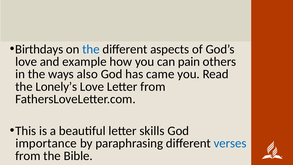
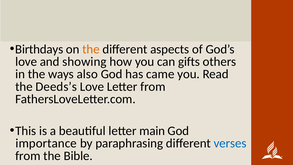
the at (91, 49) colour: blue -> orange
example: example -> showing
pain: pain -> gifts
Lonely’s: Lonely’s -> Deeds’s
skills: skills -> main
